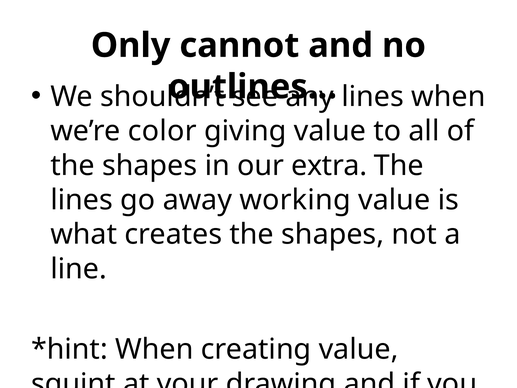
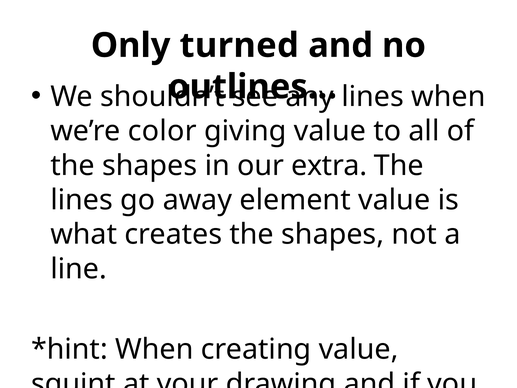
cannot: cannot -> turned
working: working -> element
